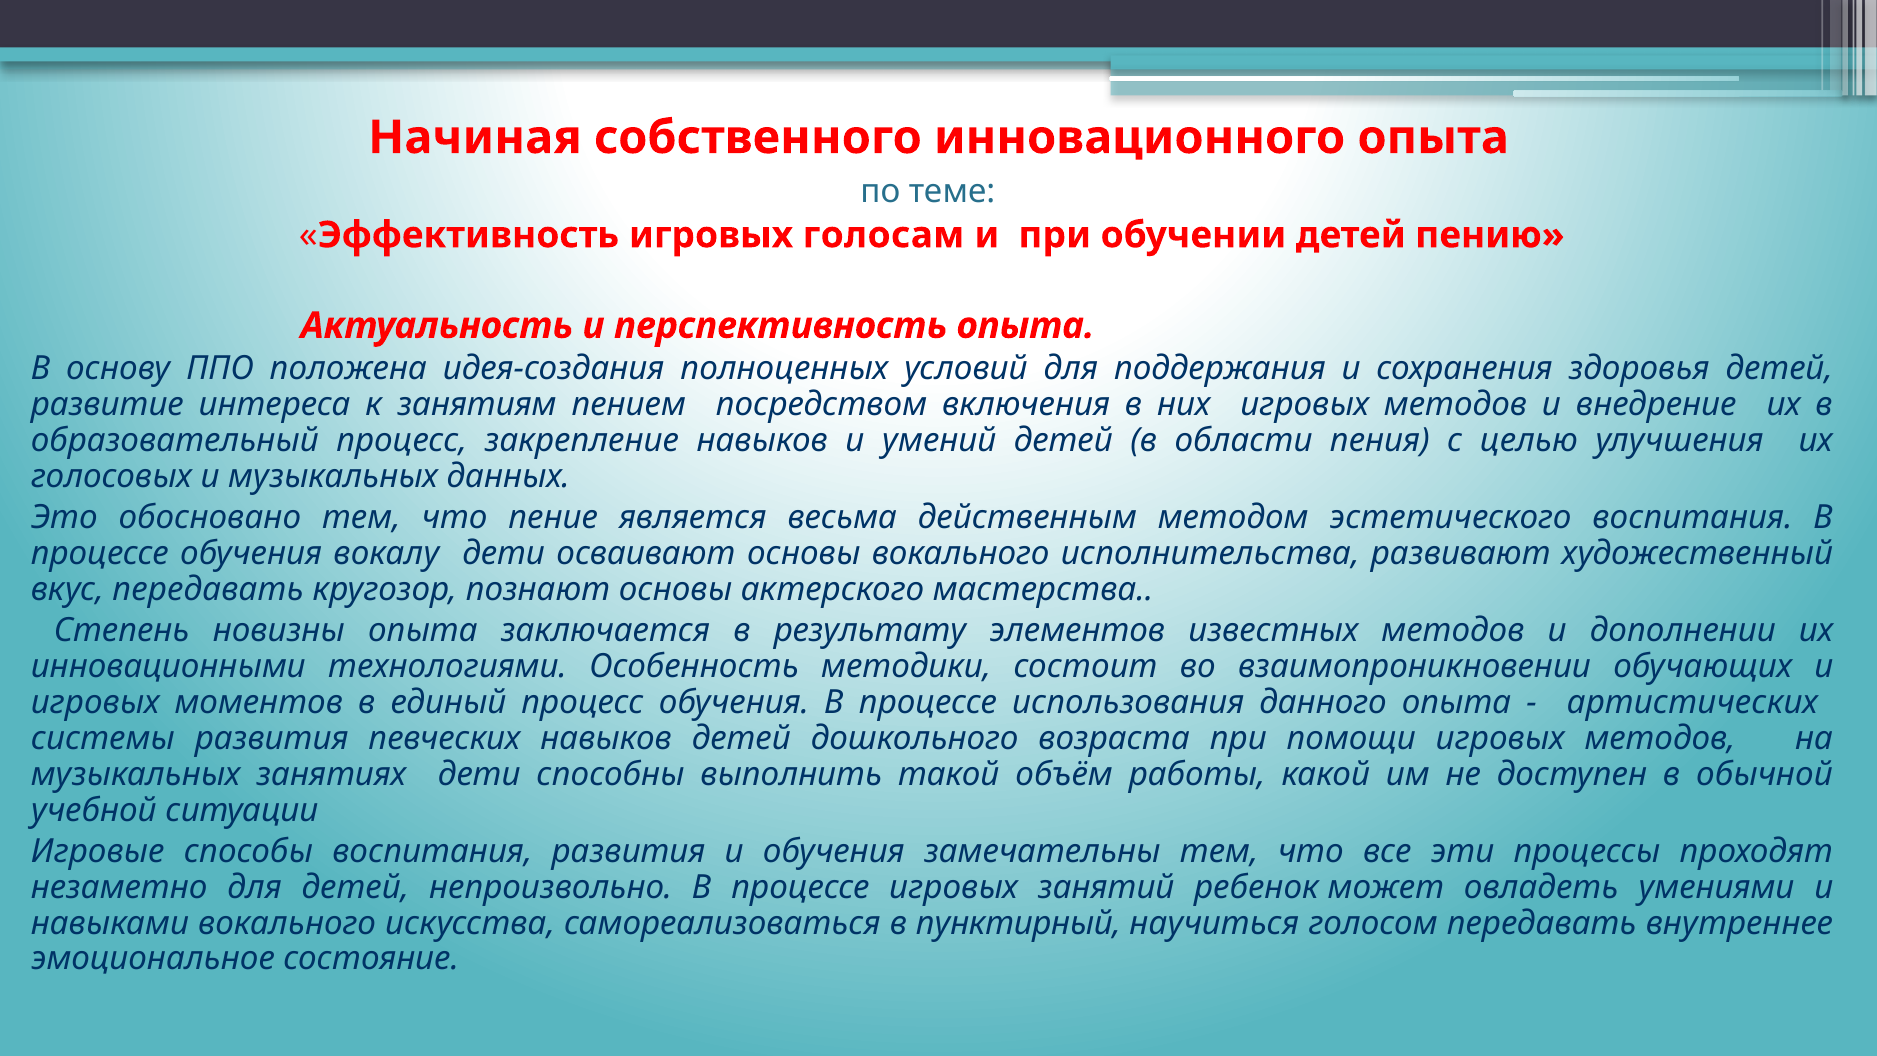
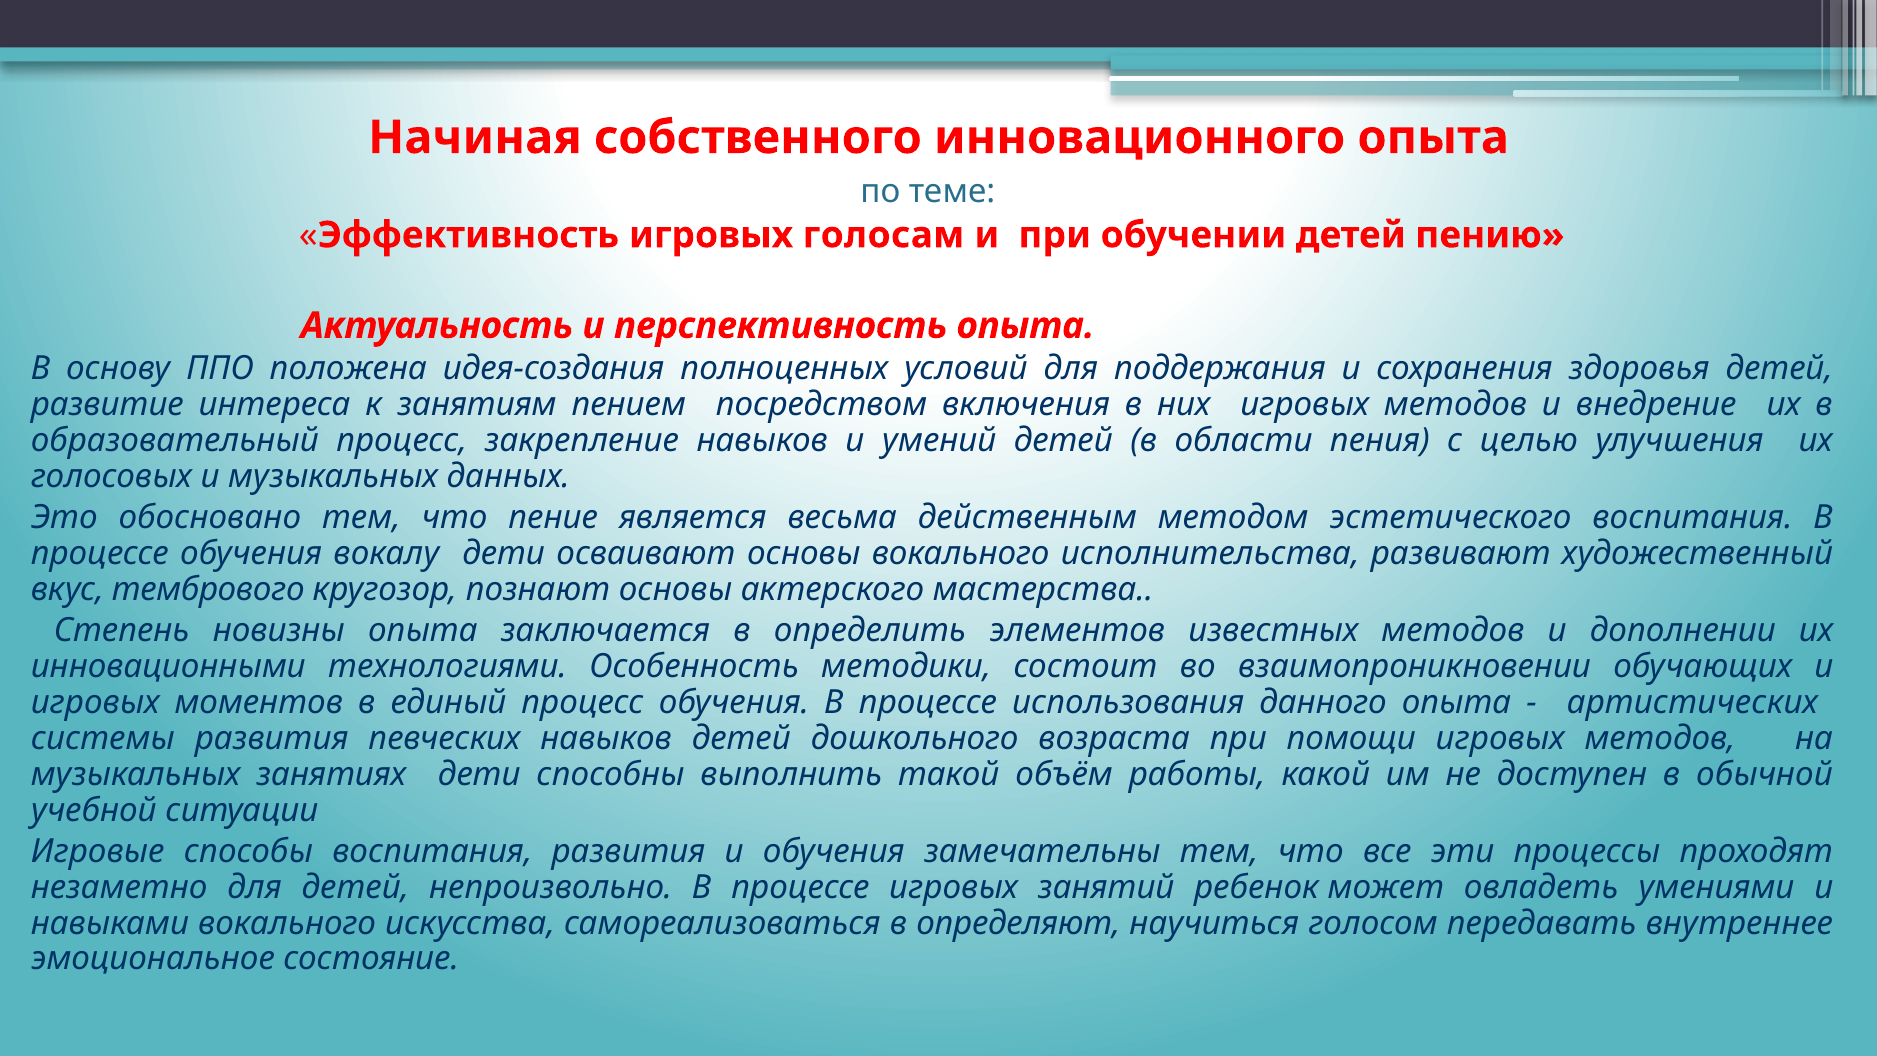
вкус передавать: передавать -> тембрового
результату: результату -> определить
пунктирный: пунктирный -> определяют
